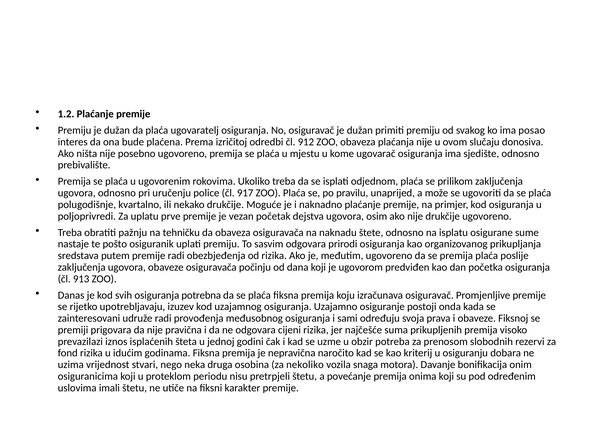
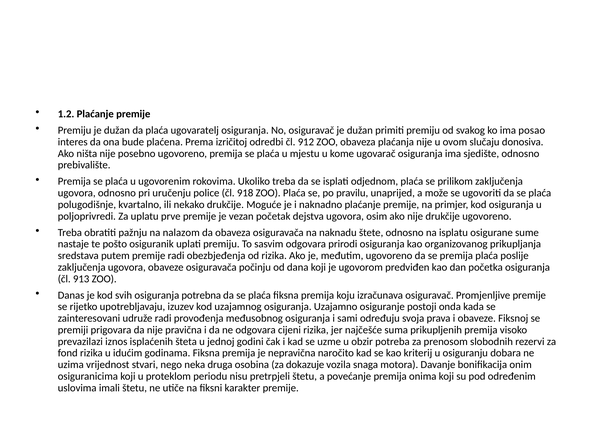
917: 917 -> 918
tehničku: tehničku -> nalazom
nekoliko: nekoliko -> dokazuje
